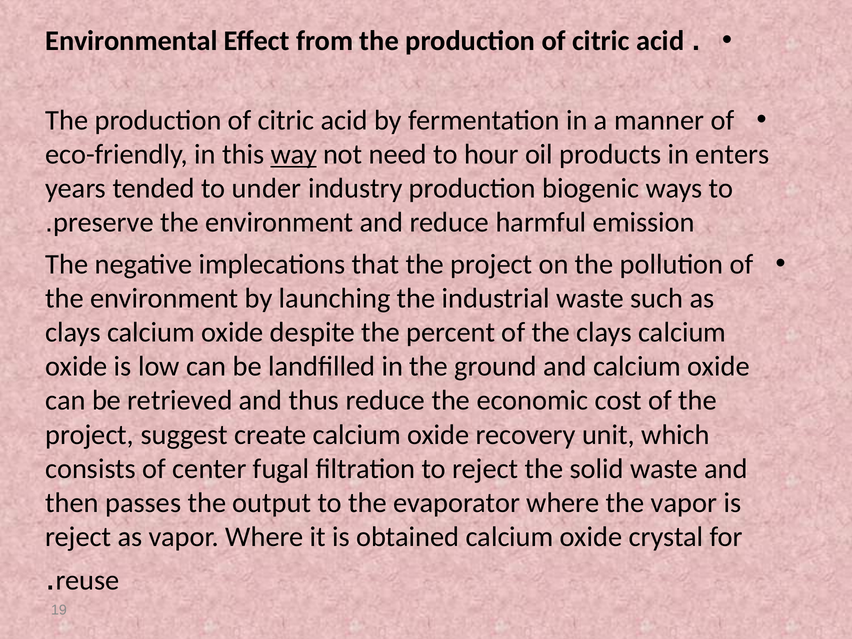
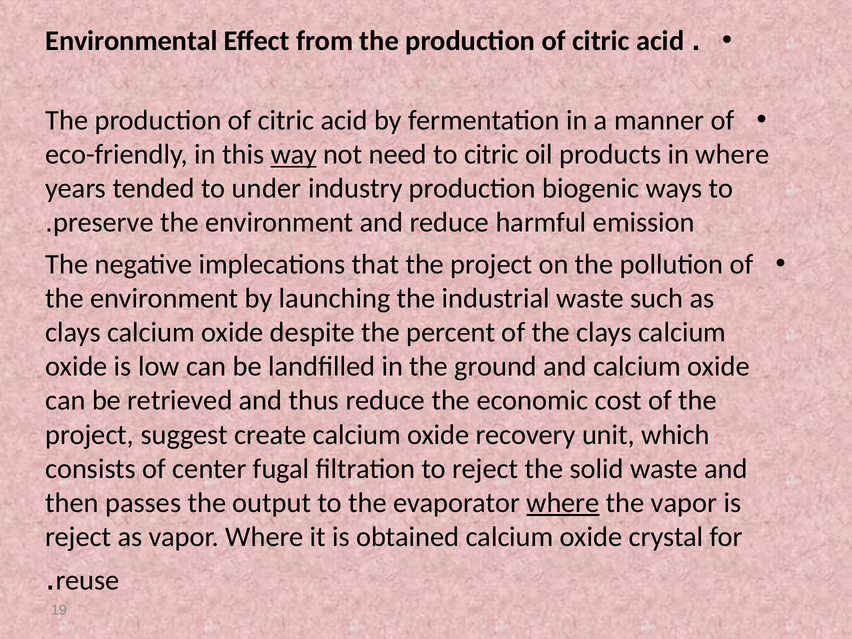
to hour: hour -> citric
in enters: enters -> where
where at (563, 503) underline: none -> present
